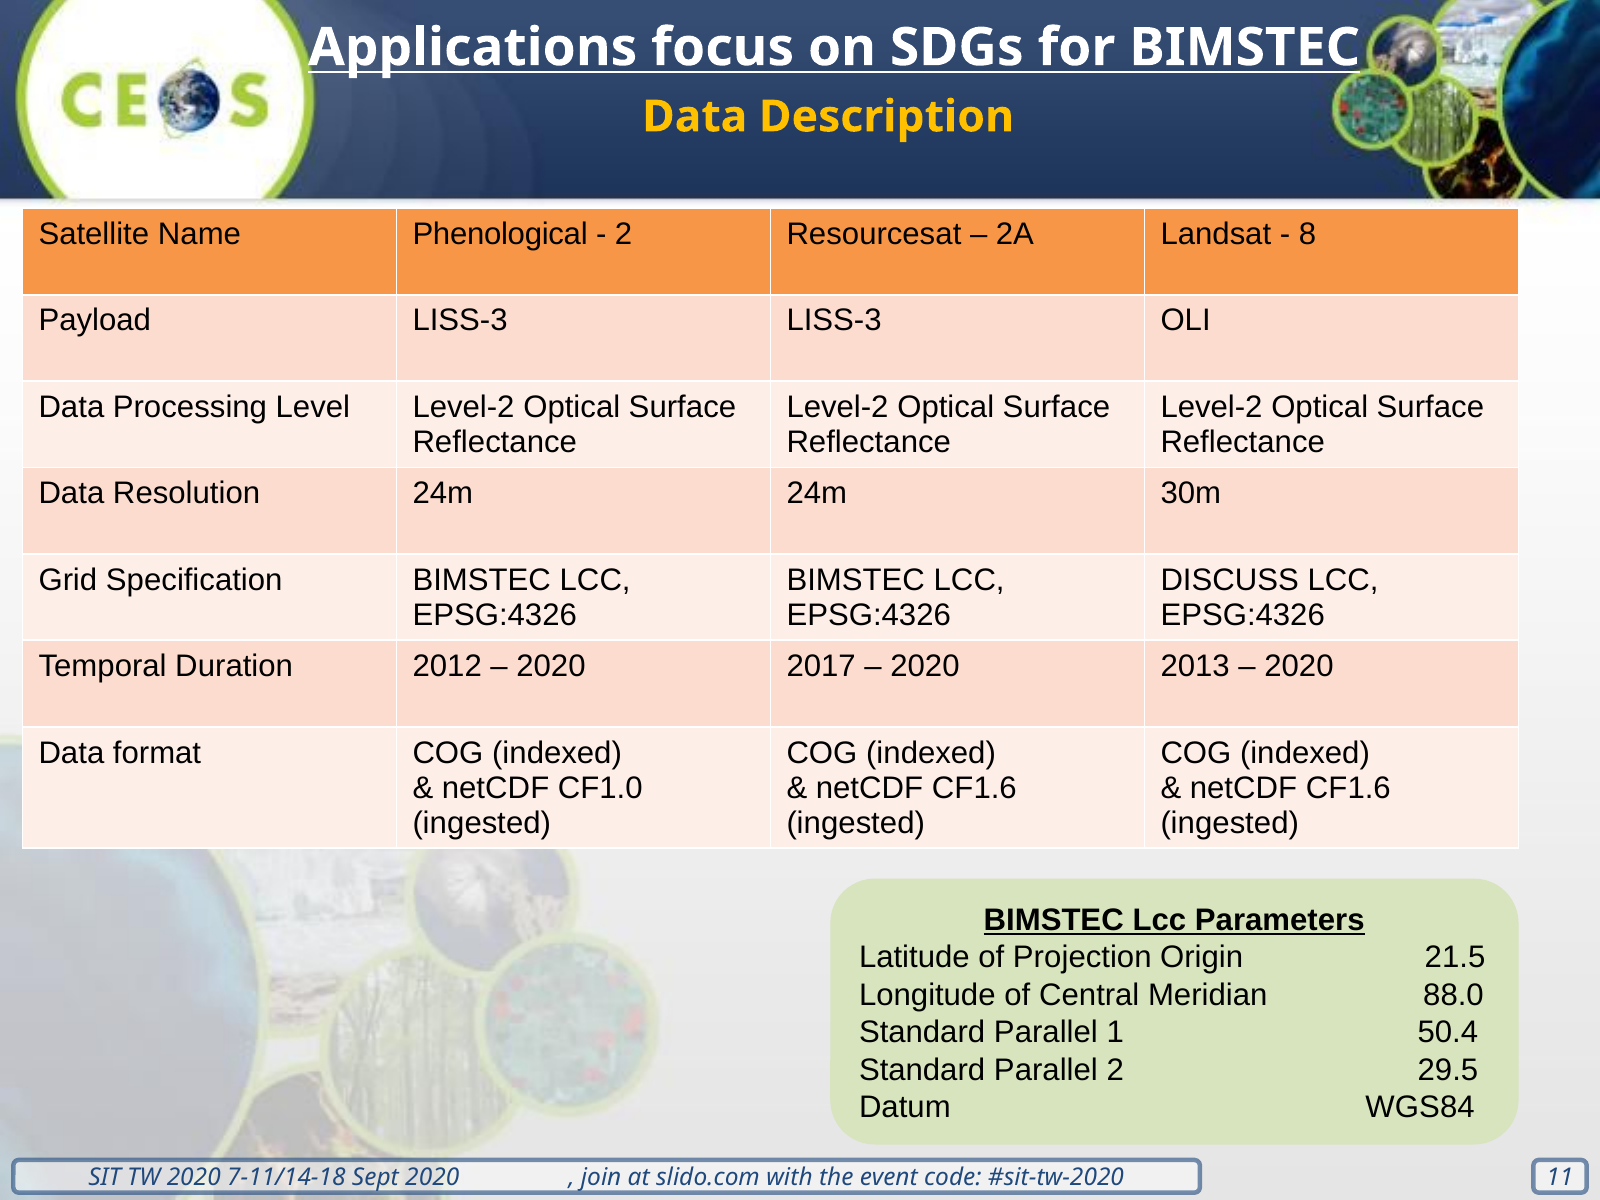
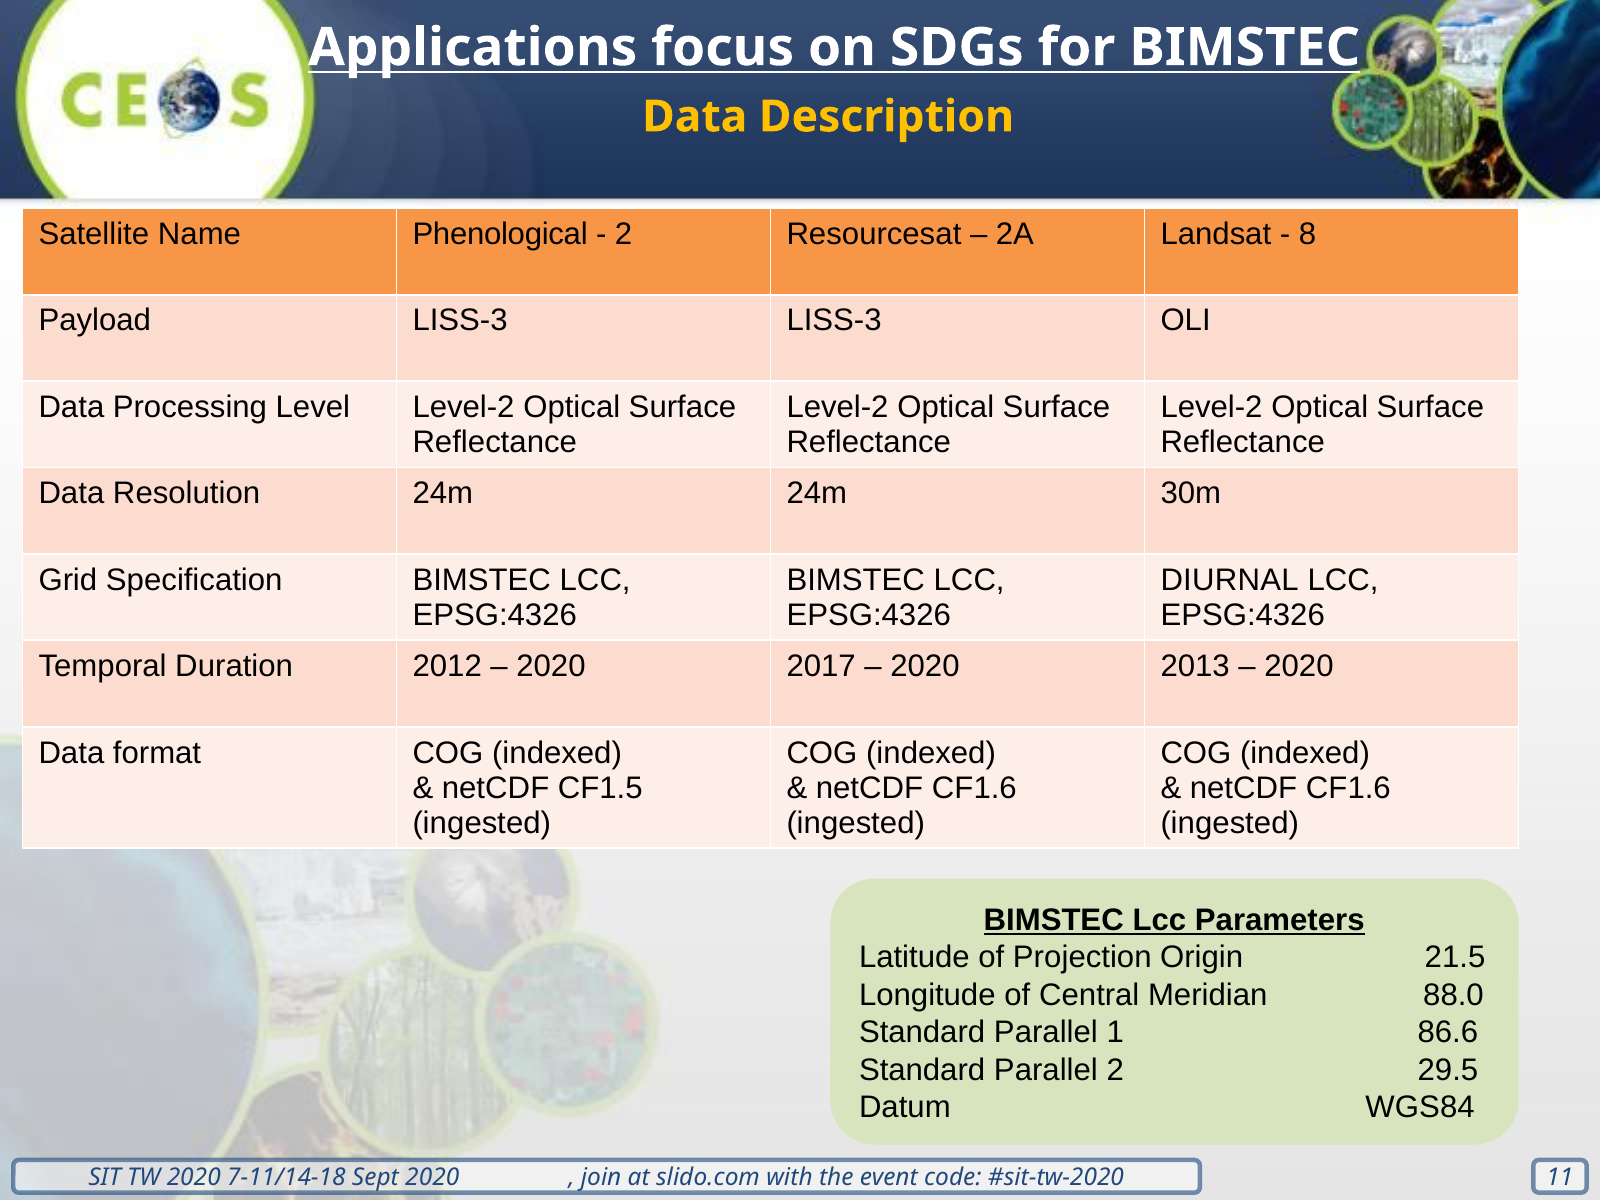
DISCUSS: DISCUSS -> DIURNAL
CF1.0: CF1.0 -> CF1.5
50.4: 50.4 -> 86.6
